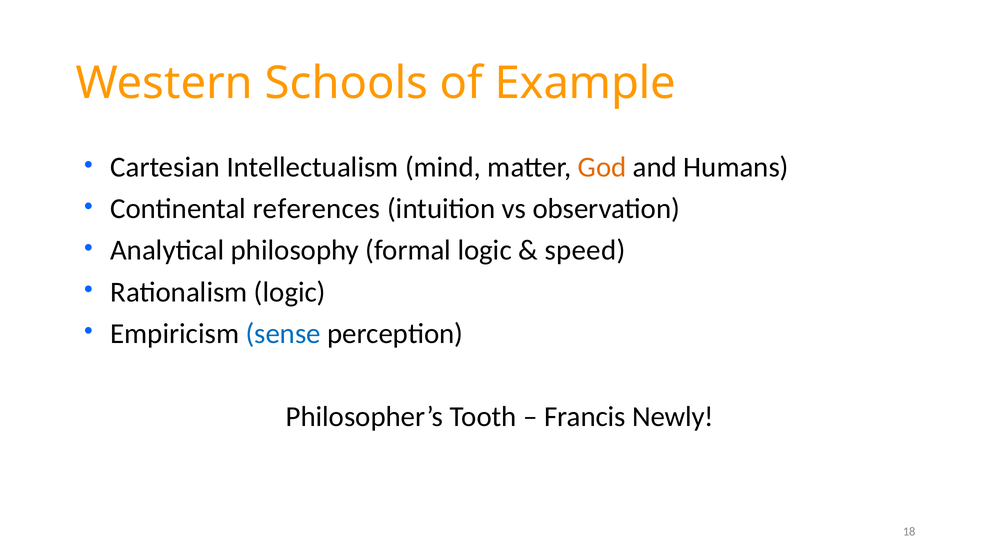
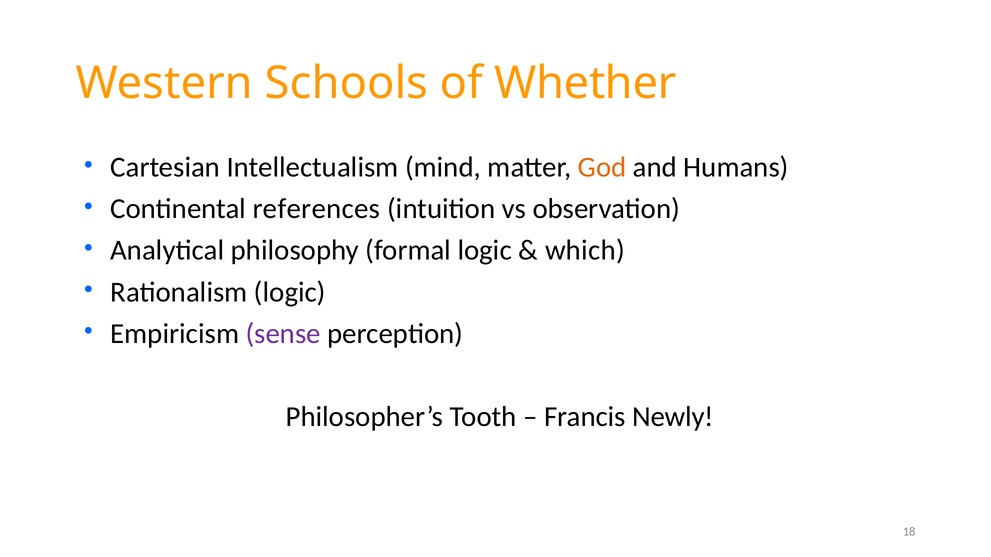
Example: Example -> Whether
speed: speed -> which
sense colour: blue -> purple
